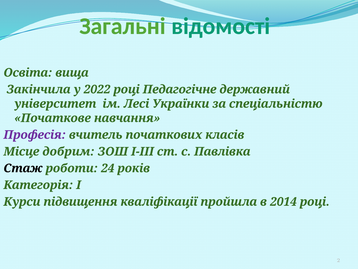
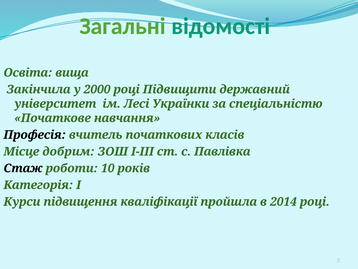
2022: 2022 -> 2000
Педагогічне: Педагогічне -> Підвищити
Професія colour: purple -> black
24: 24 -> 10
